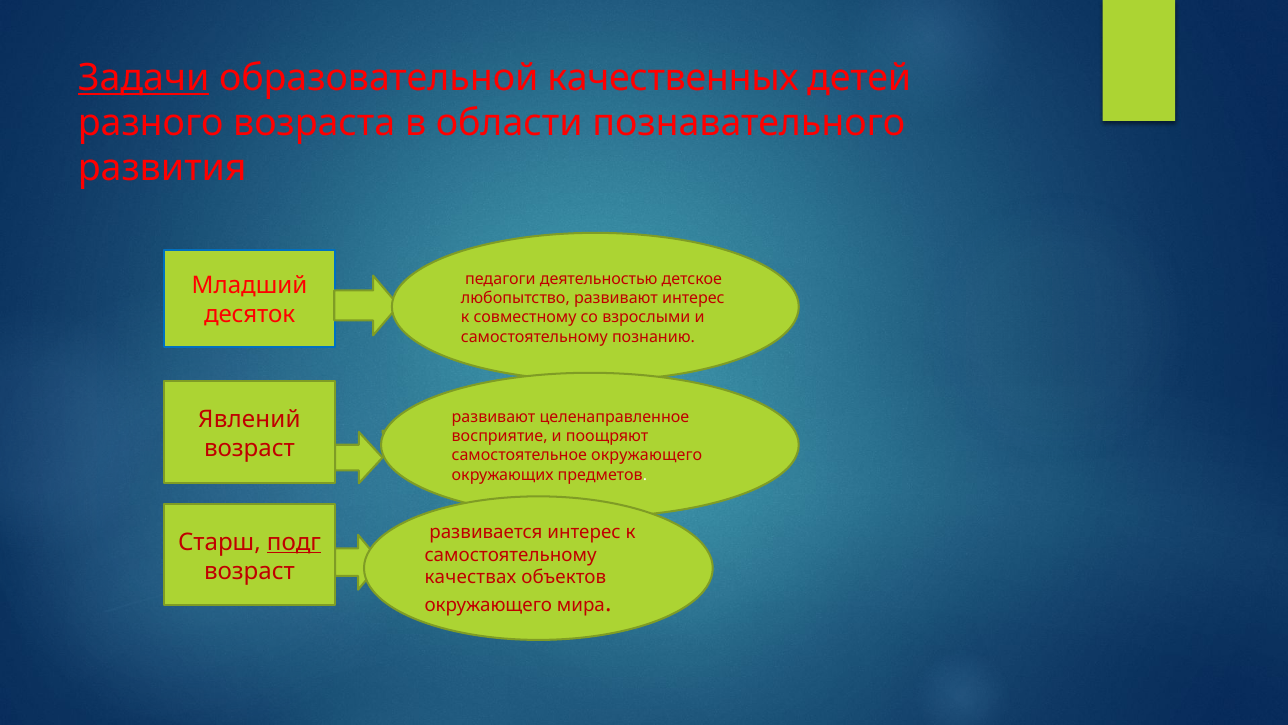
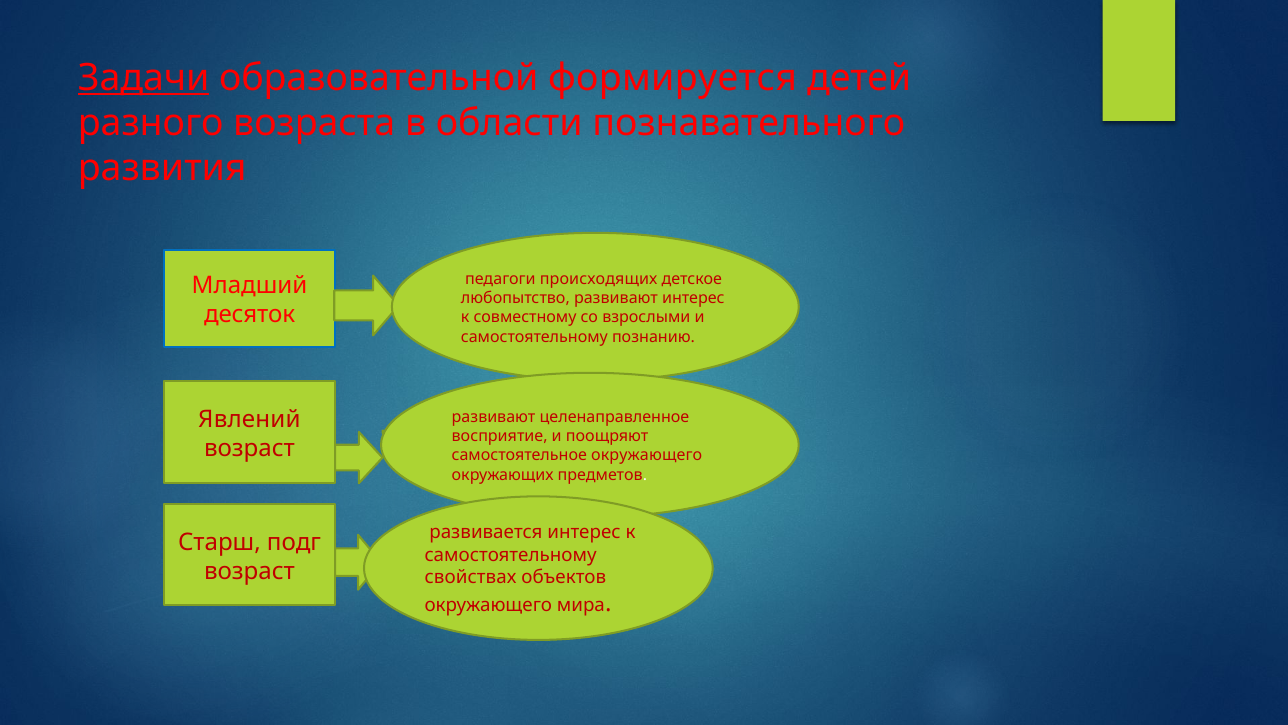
качественных: качественных -> формируется
деятельностью: деятельностью -> происходящих
подг underline: present -> none
качествах: качествах -> свойствах
